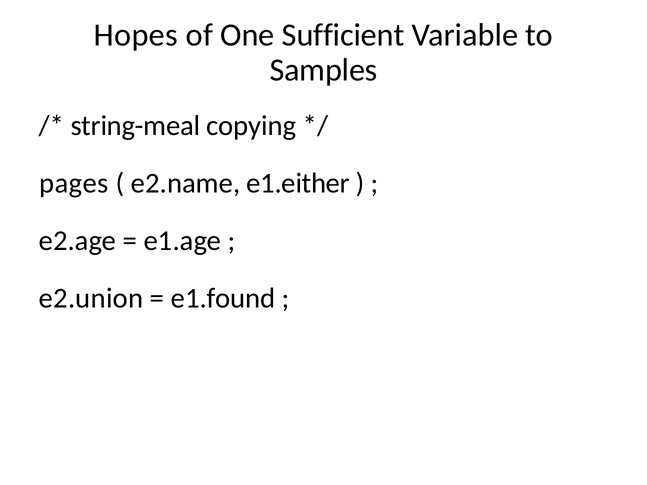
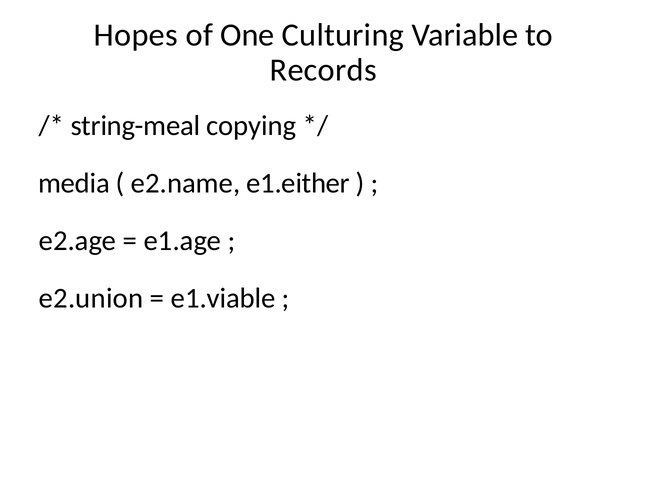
Sufficient: Sufficient -> Culturing
Samples: Samples -> Records
pages: pages -> media
e1.found: e1.found -> e1.viable
